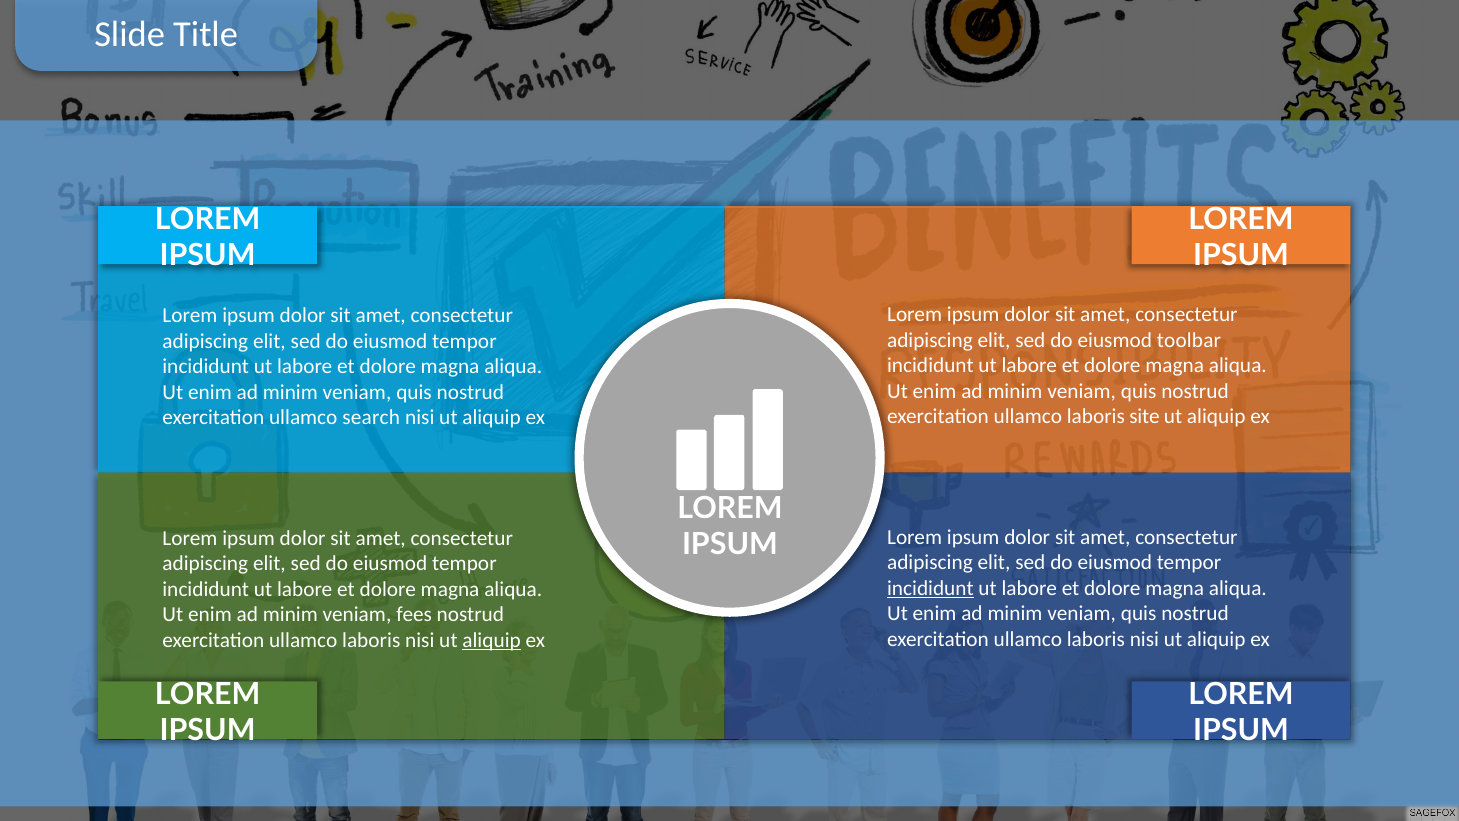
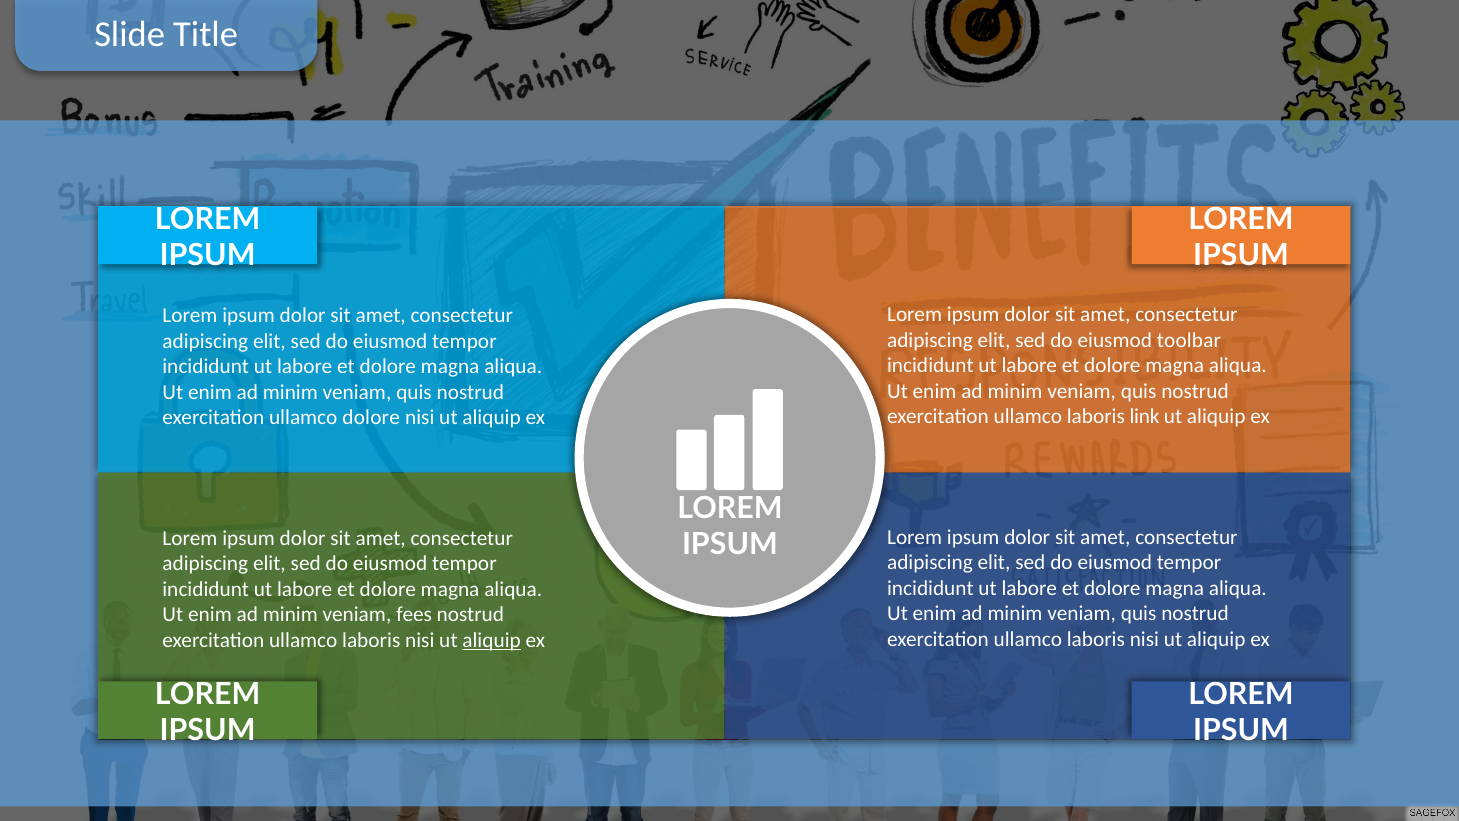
site: site -> link
ullamco search: search -> dolore
incididunt at (930, 588) underline: present -> none
